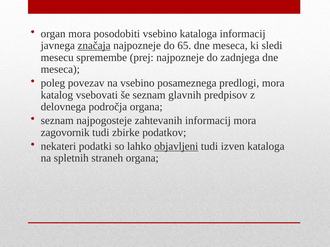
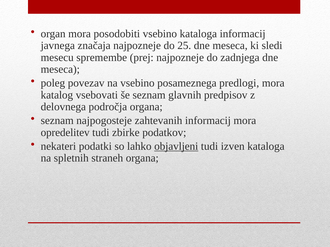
značaja underline: present -> none
65: 65 -> 25
zagovornik: zagovornik -> opredelitev
